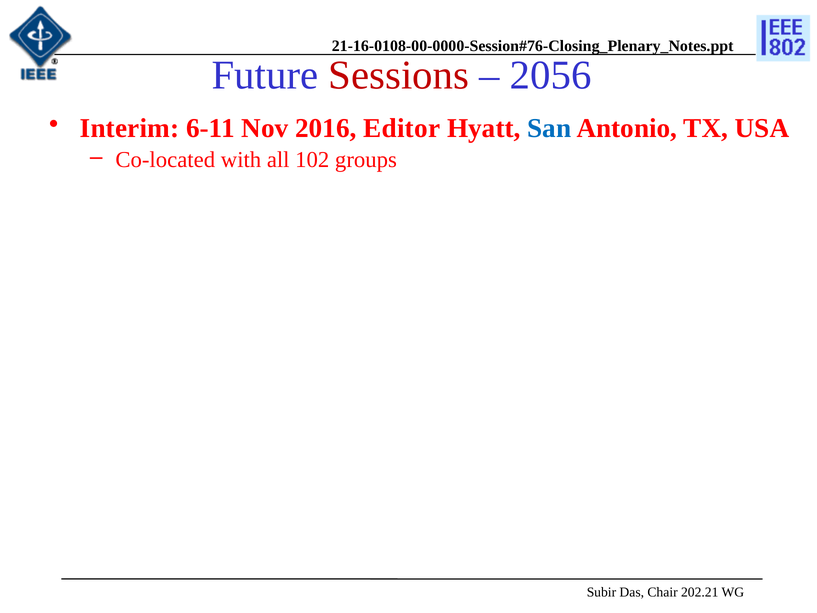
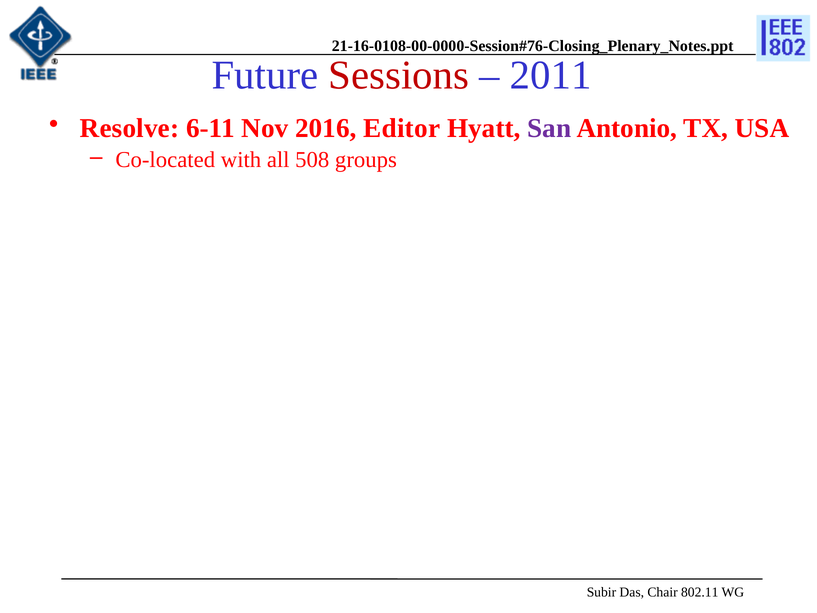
2056: 2056 -> 2011
Interim: Interim -> Resolve
San colour: blue -> purple
102: 102 -> 508
202.21: 202.21 -> 802.11
